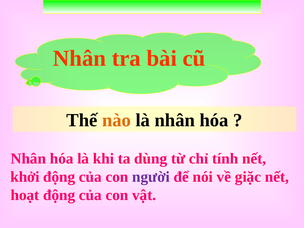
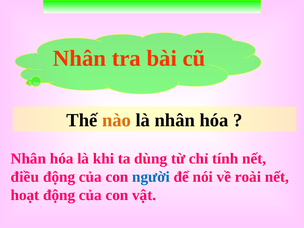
khởi: khởi -> điều
người colour: purple -> blue
giặc: giặc -> roài
